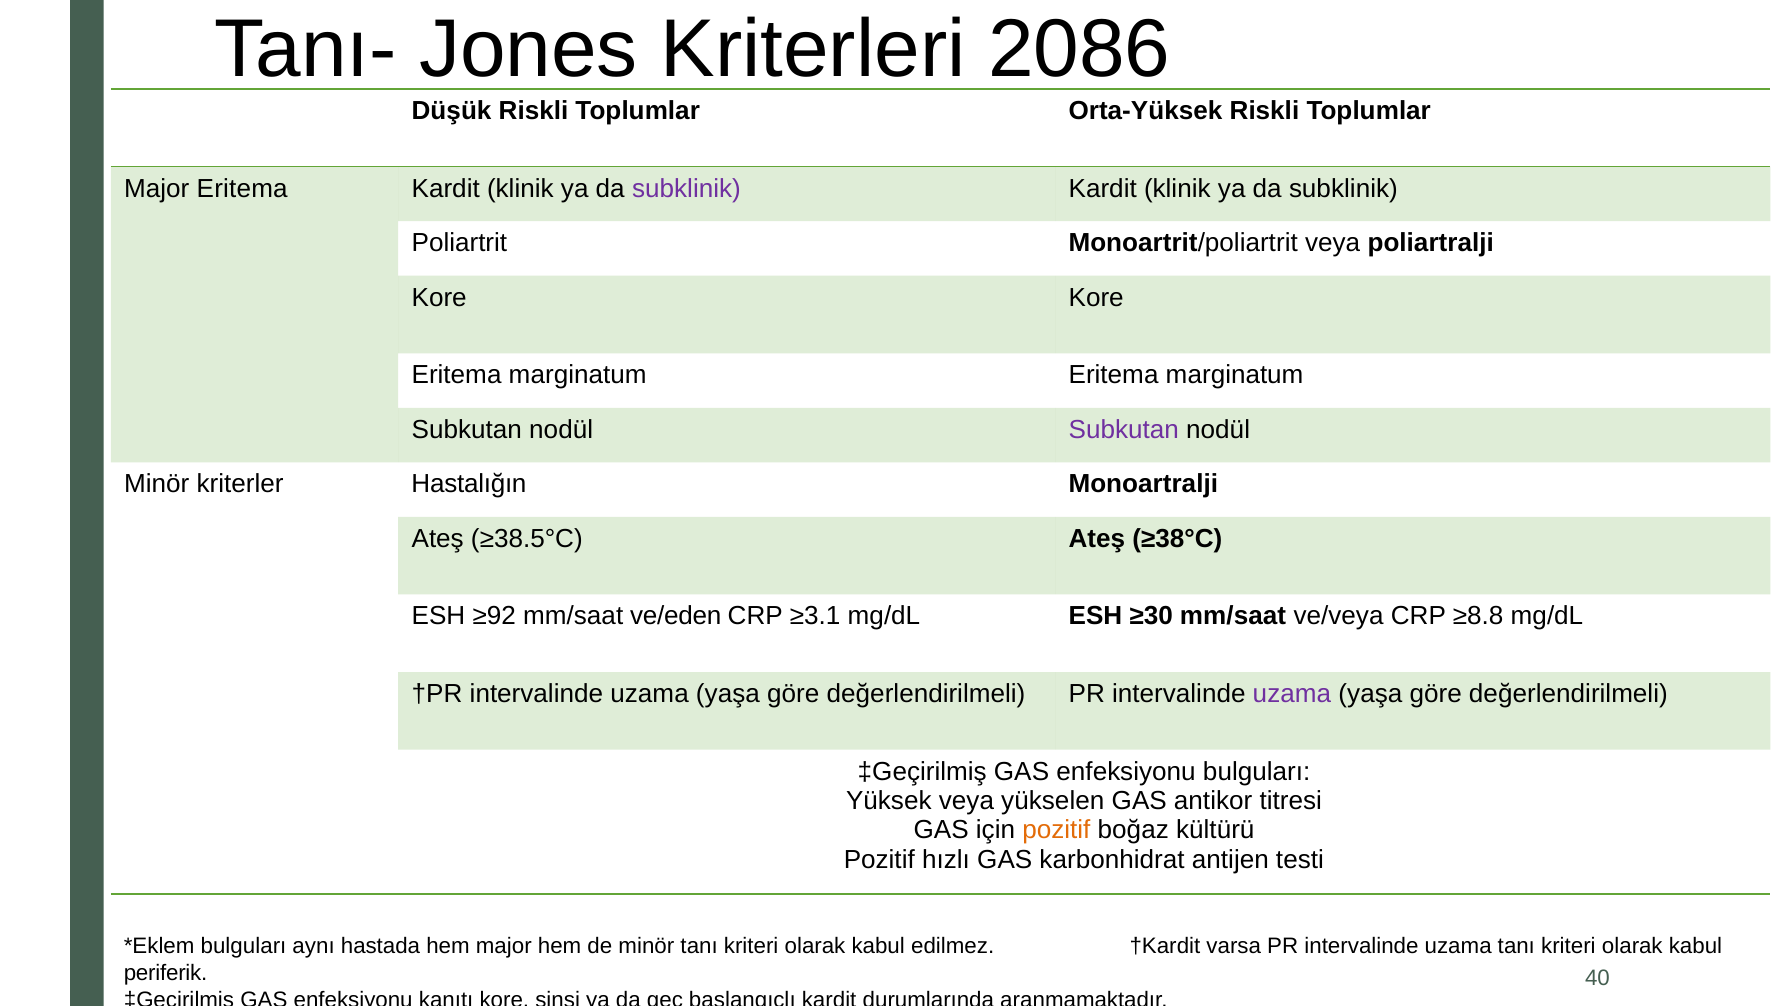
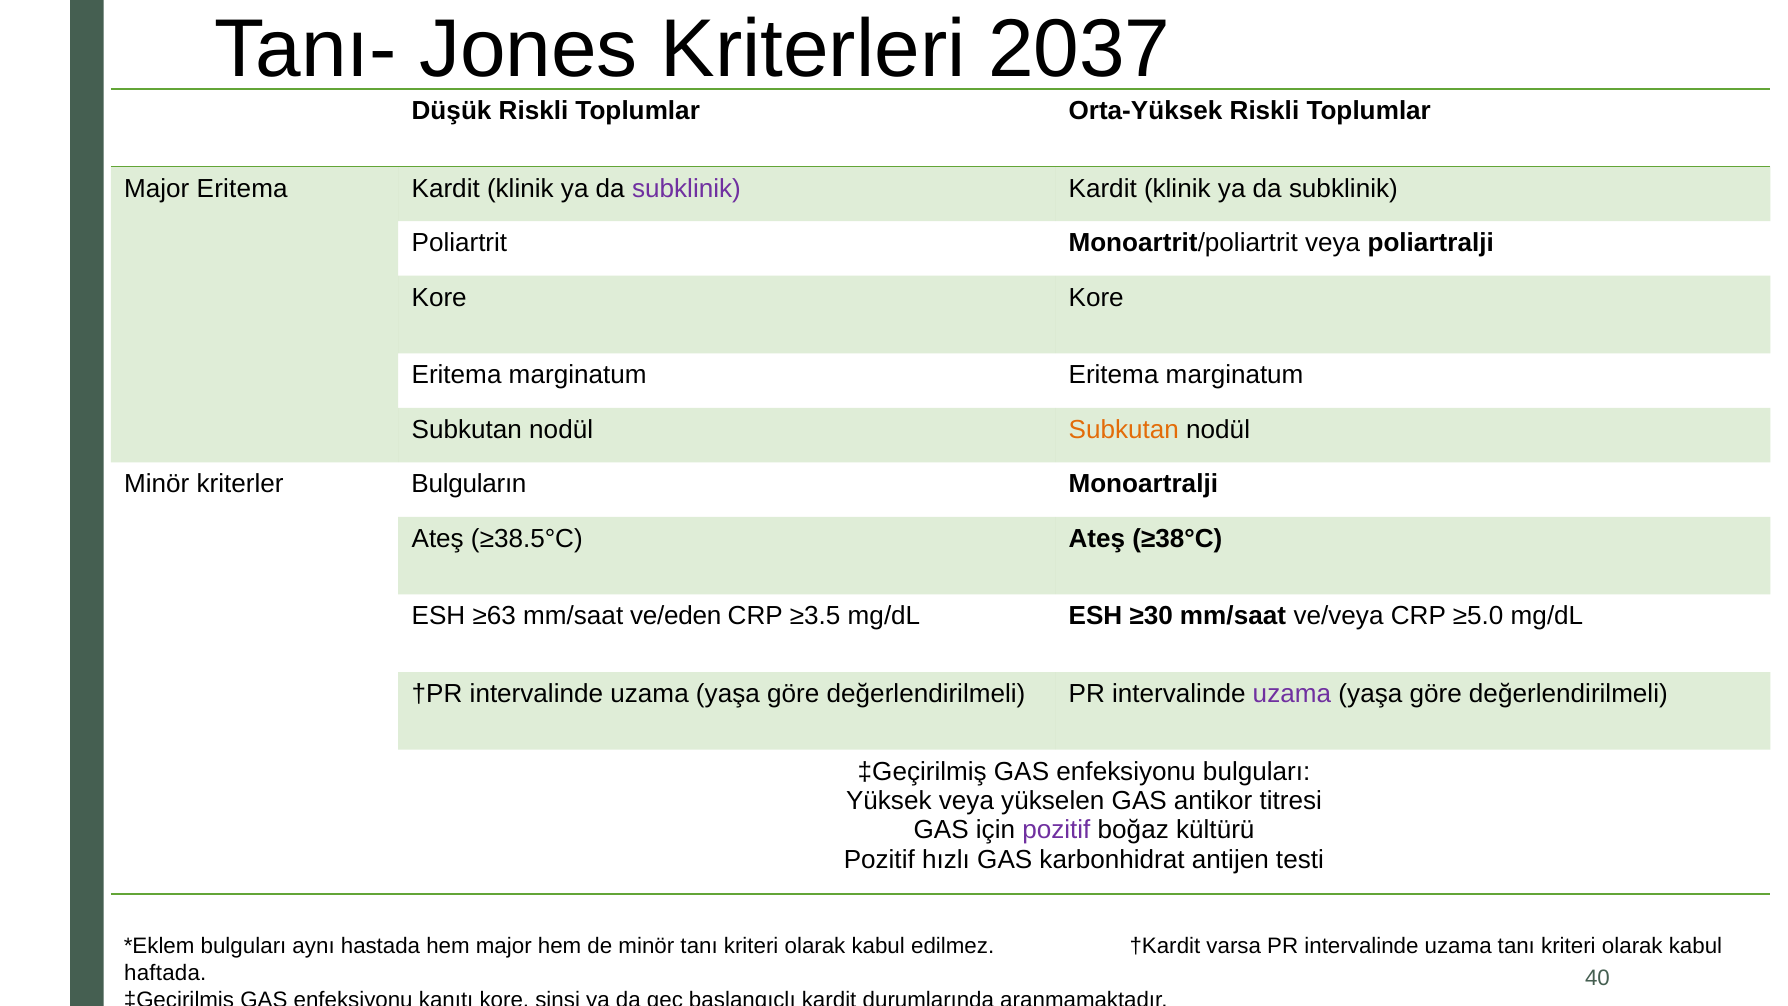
2086: 2086 -> 2037
Subkutan at (1124, 429) colour: purple -> orange
Hastalığın: Hastalığın -> Bulguların
≥92: ≥92 -> ≥63
≥3.1: ≥3.1 -> ≥3.5
≥8.8: ≥8.8 -> ≥5.0
pozitif at (1056, 830) colour: orange -> purple
periferik: periferik -> haftada
